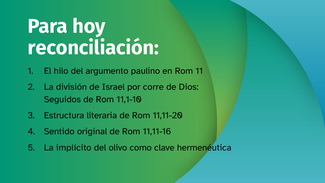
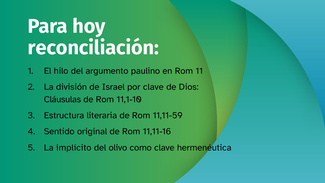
por corre: corre -> clave
Seguidos: Seguidos -> Cláusulas
11,11-20: 11,11-20 -> 11,11-59
